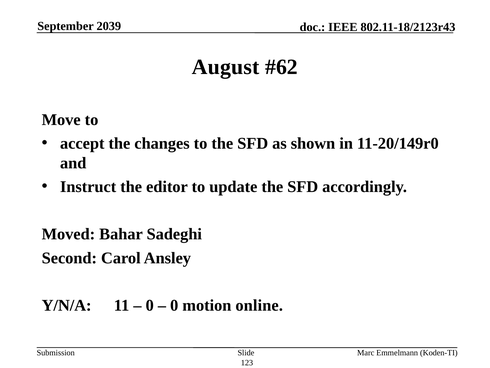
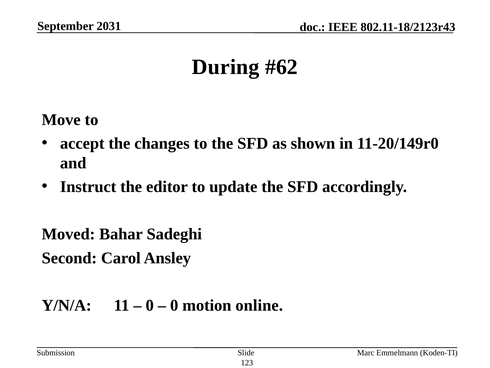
2039: 2039 -> 2031
August: August -> During
